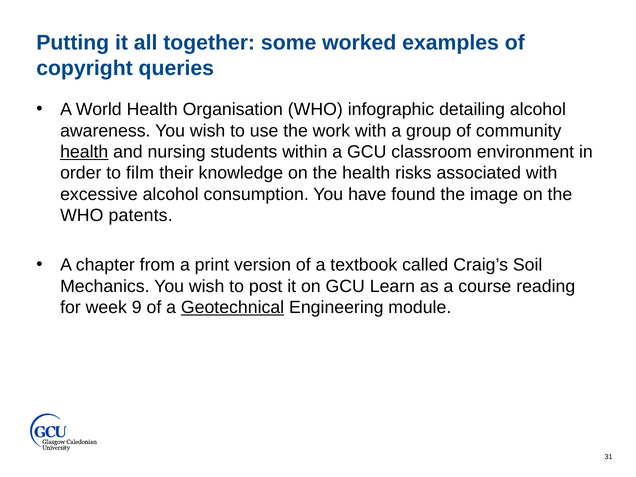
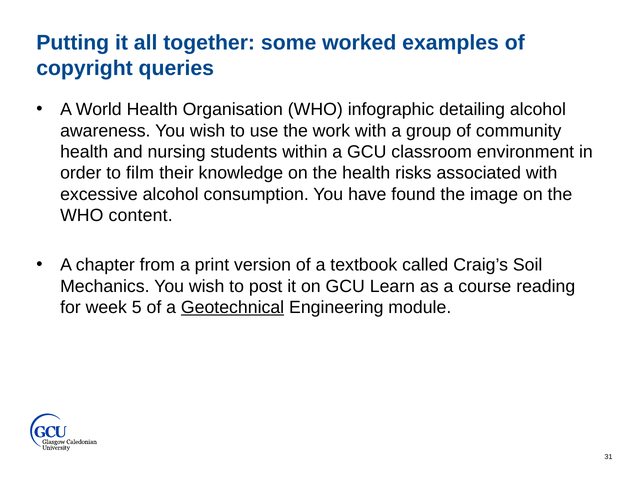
health at (84, 152) underline: present -> none
patents: patents -> content
9: 9 -> 5
